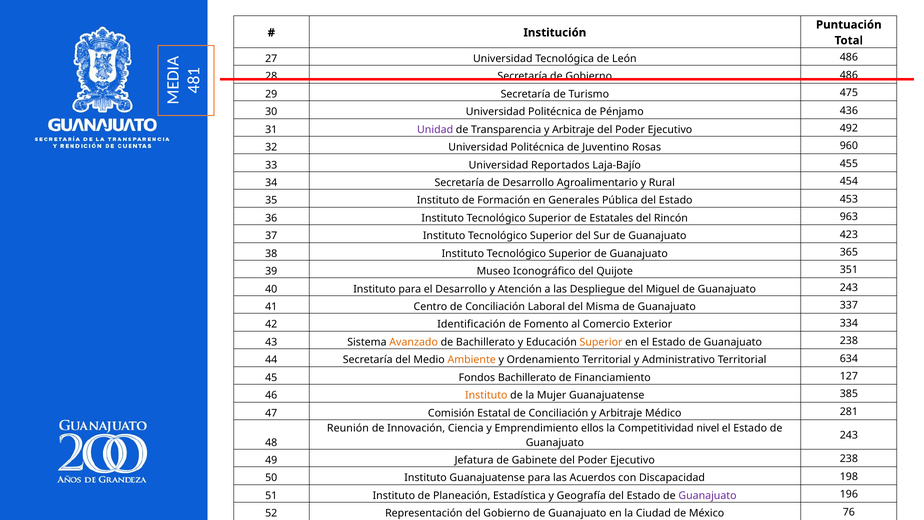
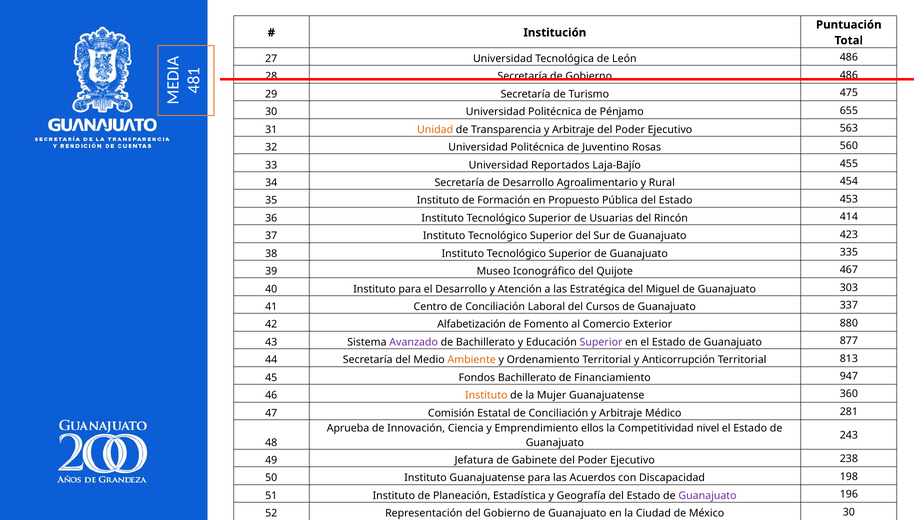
436: 436 -> 655
Unidad colour: purple -> orange
492: 492 -> 563
960: 960 -> 560
Generales: Generales -> Propuesto
Estatales: Estatales -> Usuarias
963: 963 -> 414
365: 365 -> 335
351: 351 -> 467
Despliegue: Despliegue -> Estratégica
243 at (849, 288): 243 -> 303
Misma: Misma -> Cursos
Identificación: Identificación -> Alfabetización
334: 334 -> 880
Avanzado colour: orange -> purple
Superior at (601, 342) colour: orange -> purple
Guanajuato 238: 238 -> 877
Administrativo: Administrativo -> Anticorrupción
634: 634 -> 813
127: 127 -> 947
385: 385 -> 360
Reunión: Reunión -> Aprueba
76 at (849, 512): 76 -> 30
